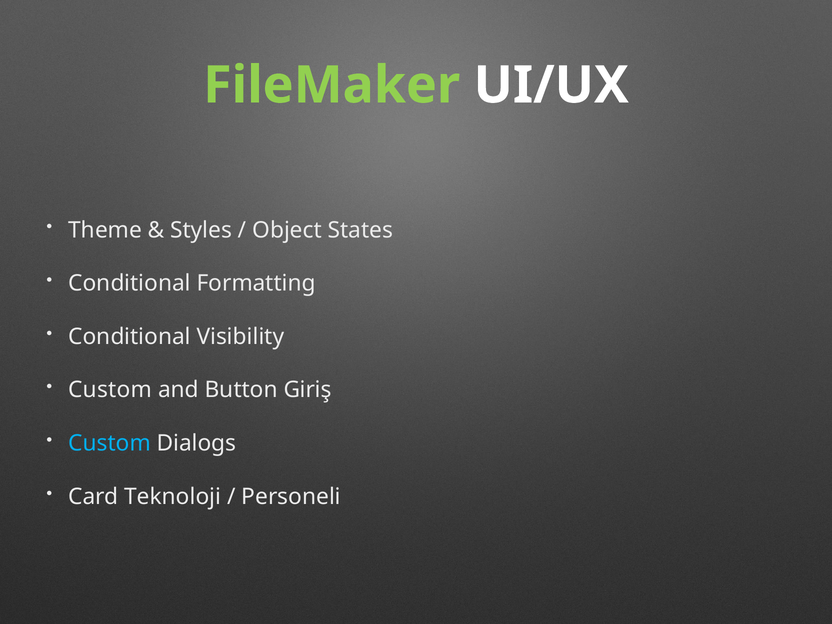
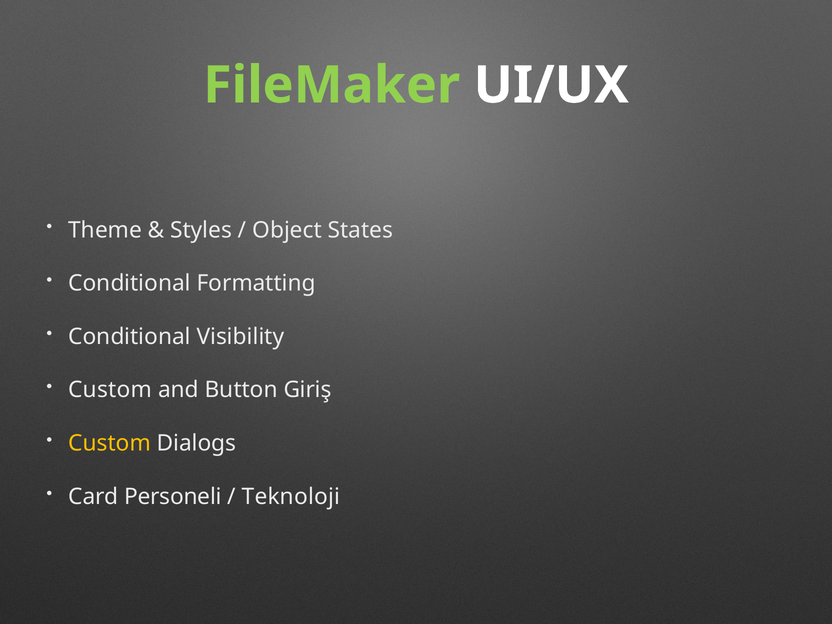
Custom at (110, 443) colour: light blue -> yellow
Teknoloji: Teknoloji -> Personeli
Personeli: Personeli -> Teknoloji
